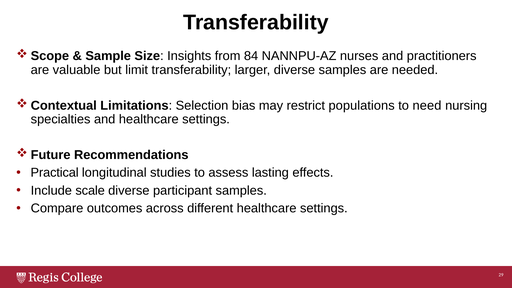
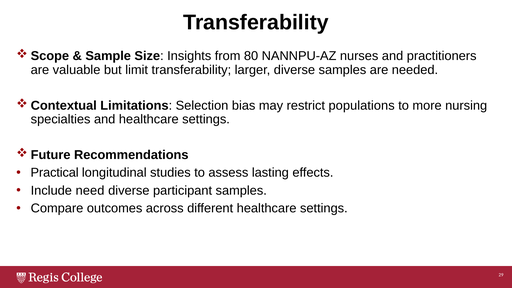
84: 84 -> 80
need: need -> more
scale: scale -> need
